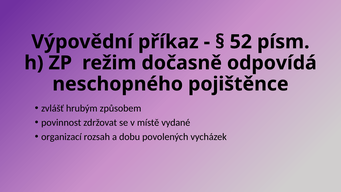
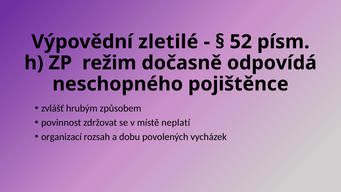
příkaz: příkaz -> zletilé
vydané: vydané -> neplatí
